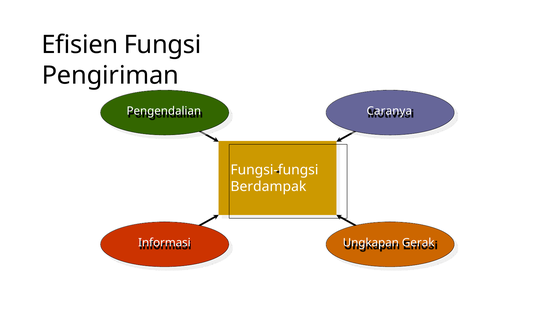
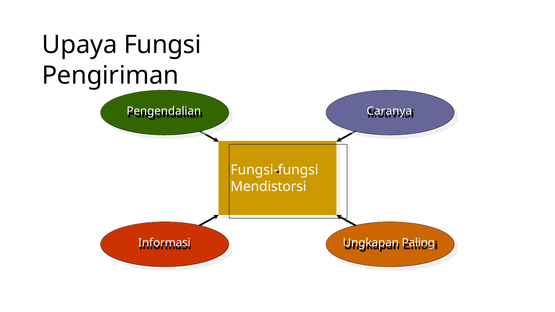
Efisien: Efisien -> Upaya
Berdampak: Berdampak -> Mendistorsi
Gerak: Gerak -> Paling
